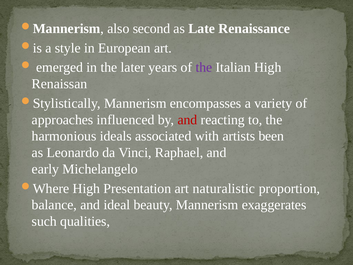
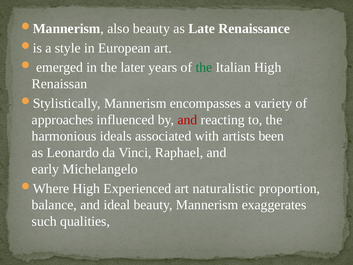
also second: second -> beauty
the at (204, 67) colour: purple -> green
Presentation: Presentation -> Experienced
